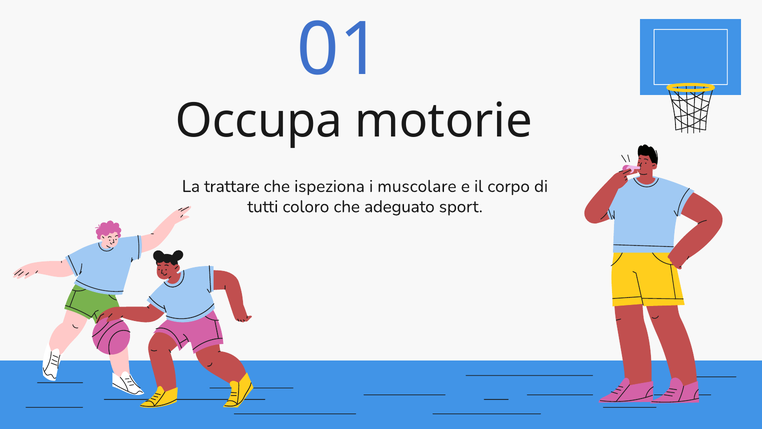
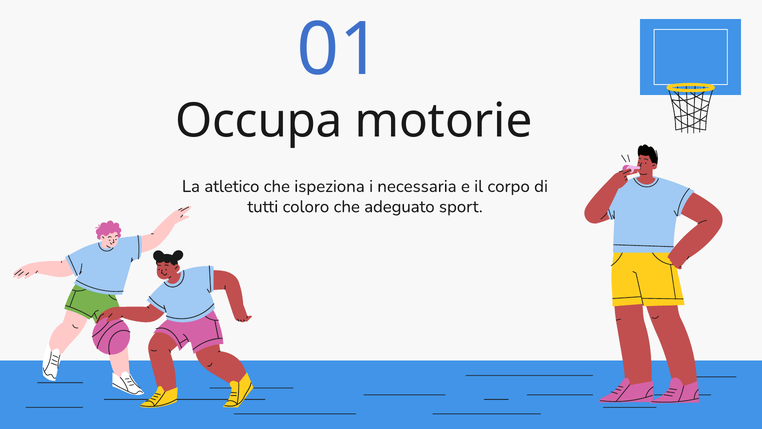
trattare: trattare -> atletico
muscolare: muscolare -> necessaria
